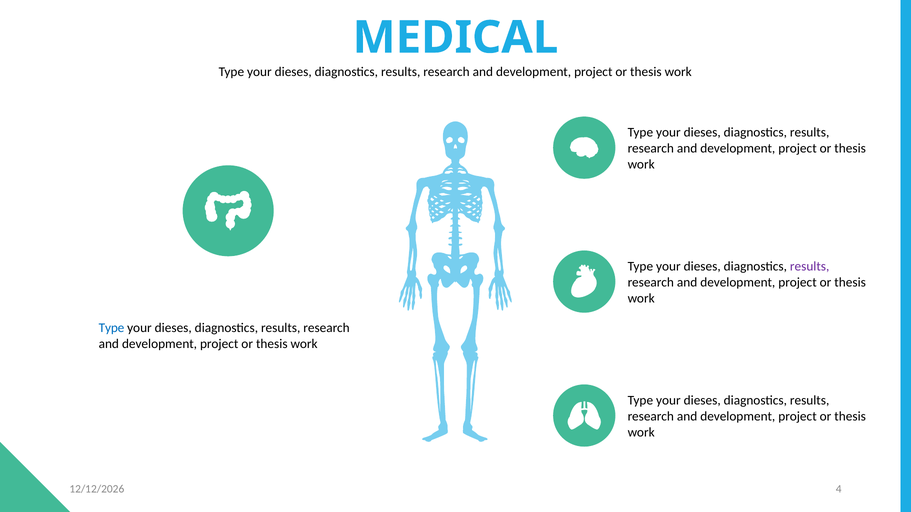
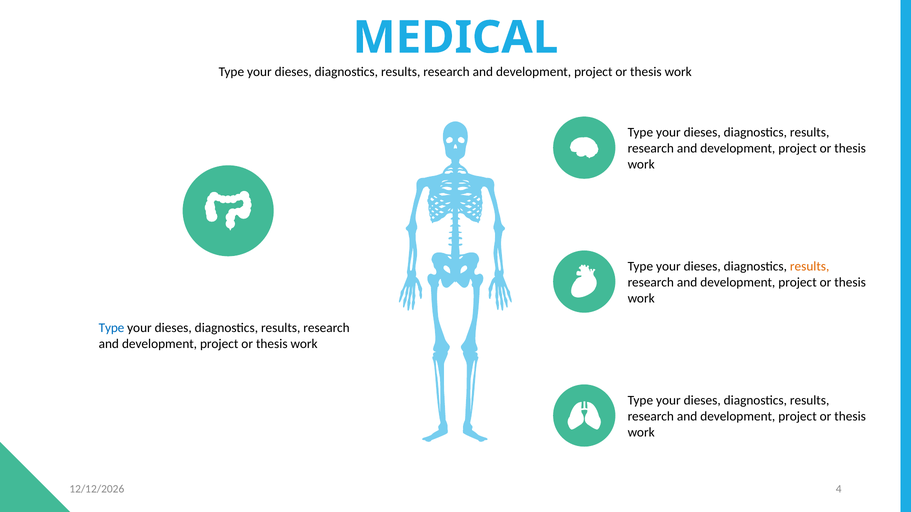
results at (810, 267) colour: purple -> orange
